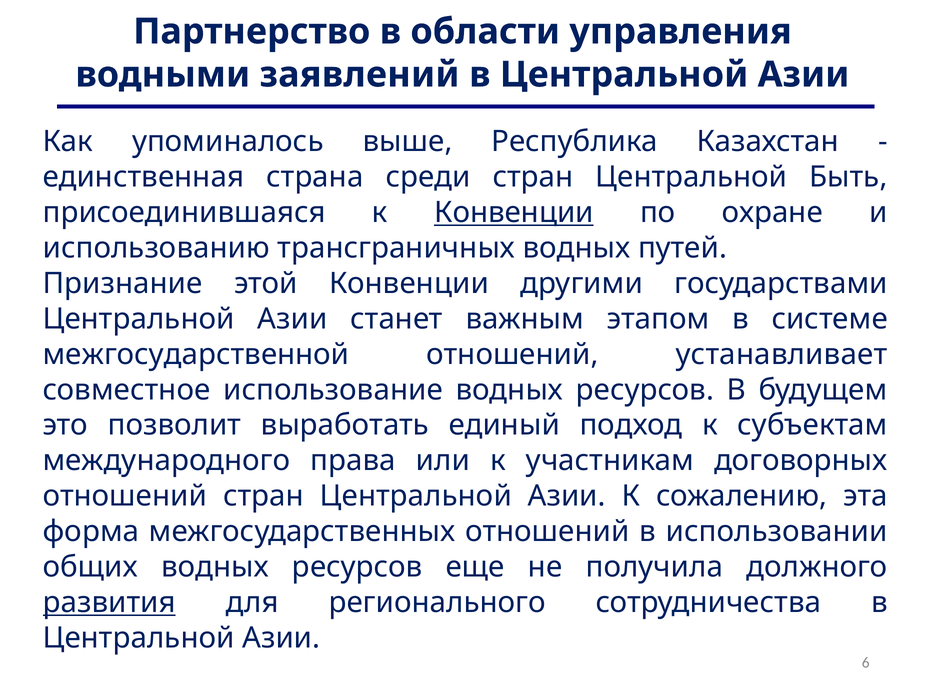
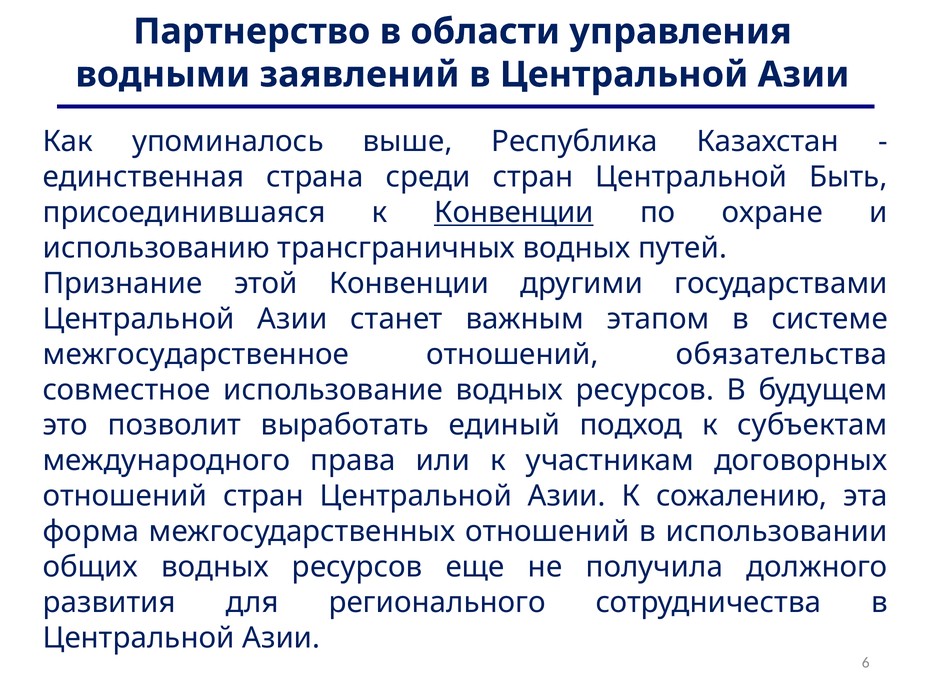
межгосударственной: межгосударственной -> межгосударственное
устанавливает: устанавливает -> обязательства
развития underline: present -> none
